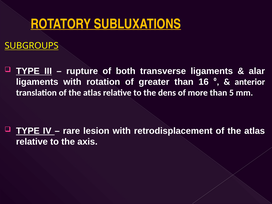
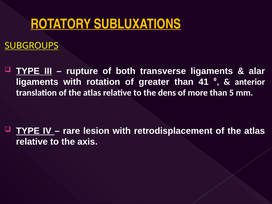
16: 16 -> 41
